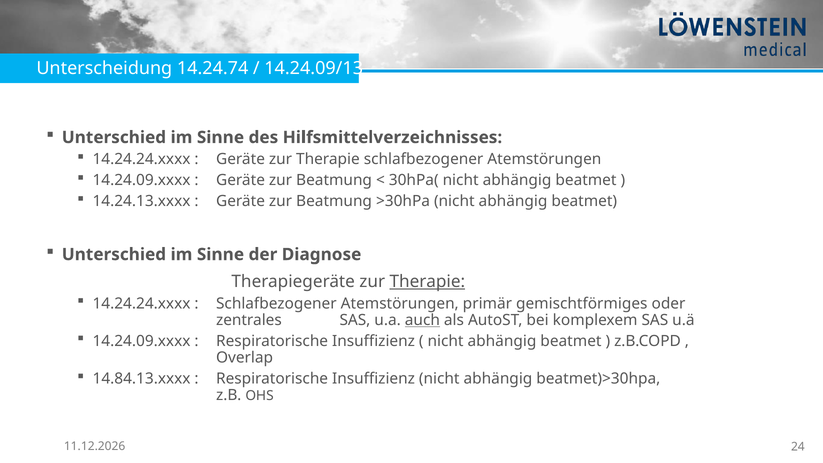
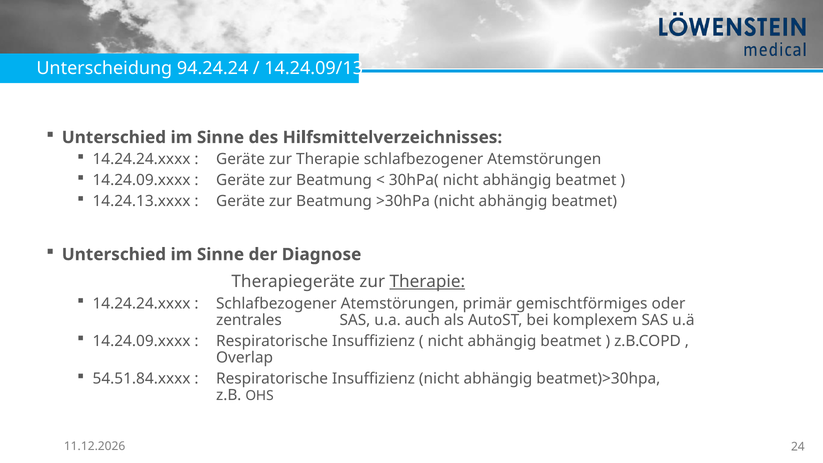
14.24.74: 14.24.74 -> 94.24.24
auch underline: present -> none
14.84.13.xxxx: 14.84.13.xxxx -> 54.51.84.xxxx
